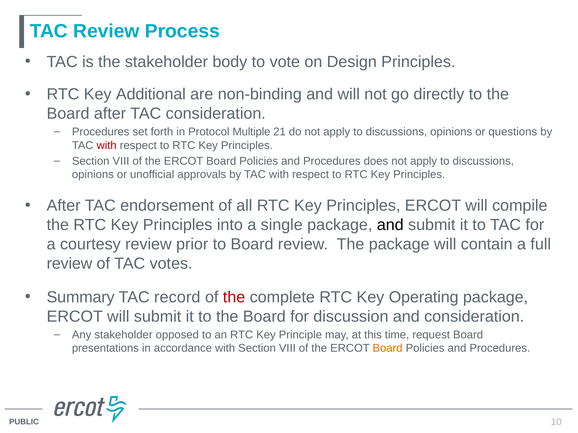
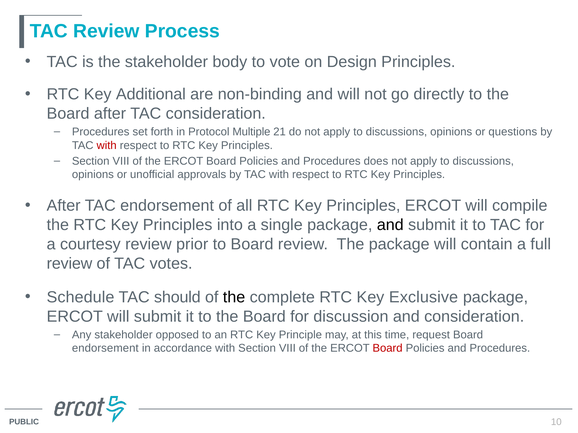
Summary: Summary -> Schedule
record: record -> should
the at (234, 297) colour: red -> black
Operating: Operating -> Exclusive
presentations at (105, 349): presentations -> endorsement
Board at (388, 349) colour: orange -> red
